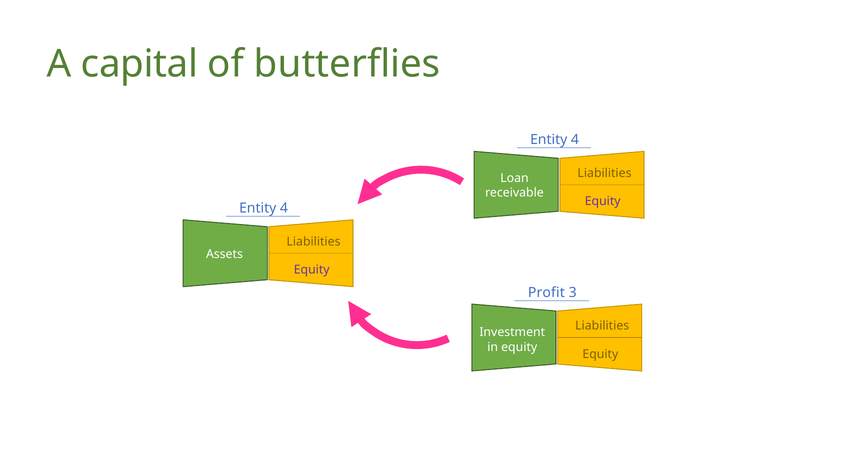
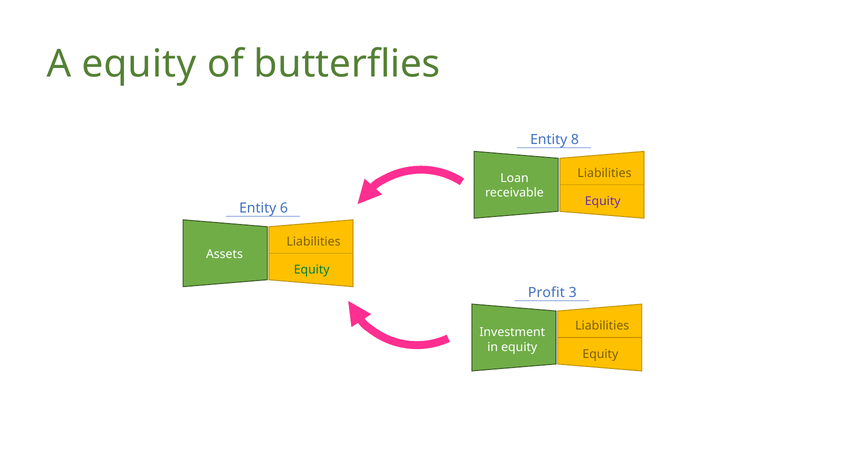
A capital: capital -> equity
4 at (575, 140): 4 -> 8
4 at (284, 208): 4 -> 6
Equity at (312, 270) colour: purple -> green
